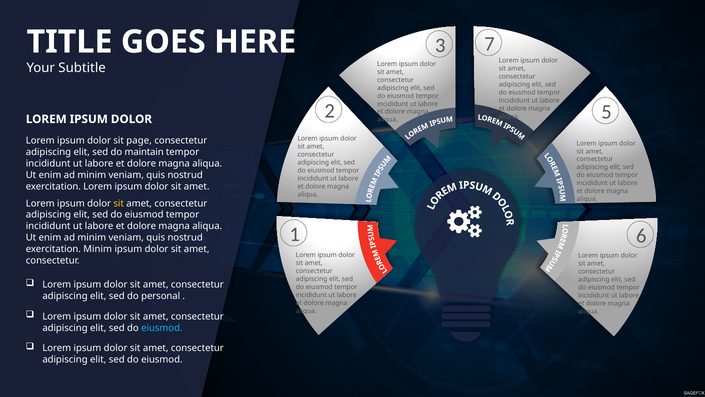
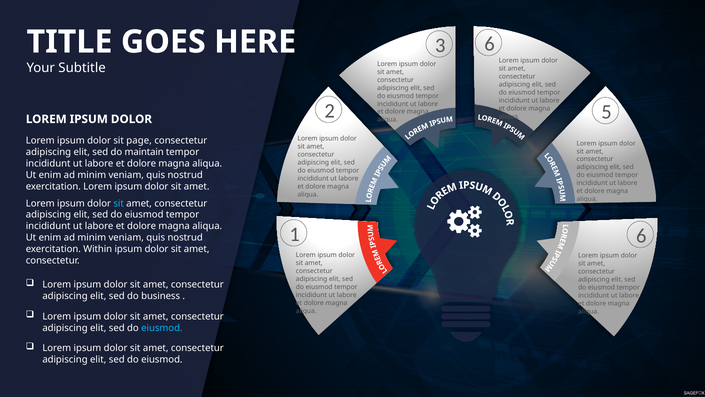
7 at (489, 44): 7 -> 6
sit at (119, 203) colour: yellow -> light blue
exercitation Minim: Minim -> Within
personal: personal -> business
